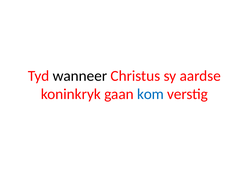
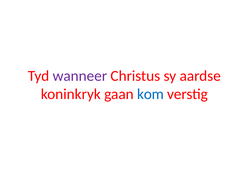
wanneer colour: black -> purple
